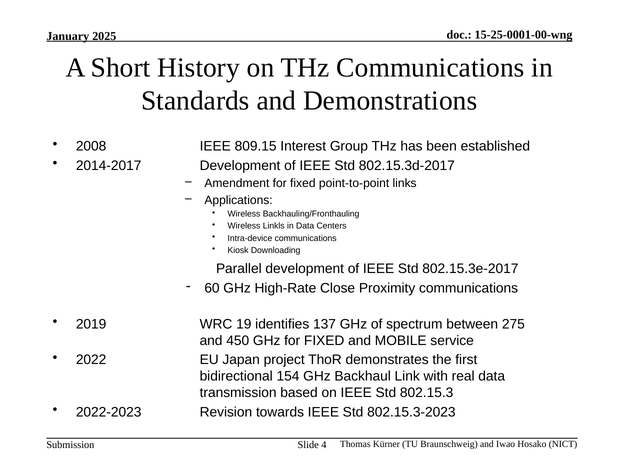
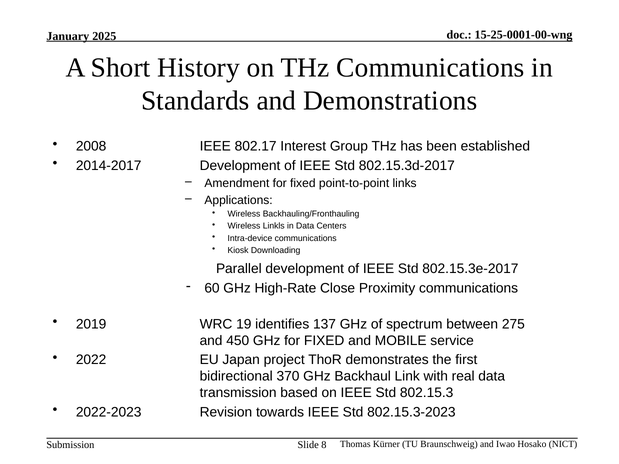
809.15: 809.15 -> 802.17
154: 154 -> 370
4: 4 -> 8
